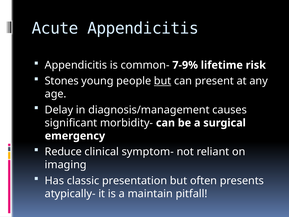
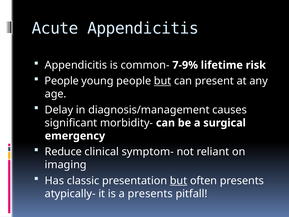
Stones at (62, 81): Stones -> People
but at (179, 180) underline: none -> present
a maintain: maintain -> presents
